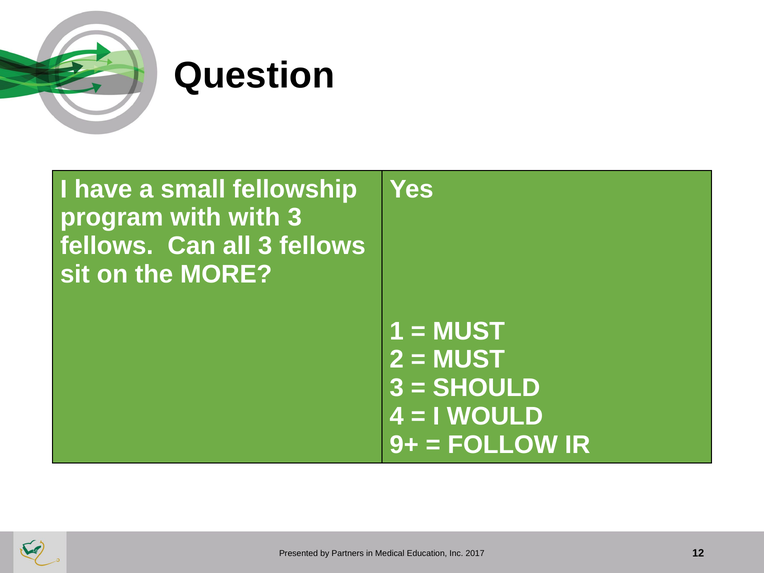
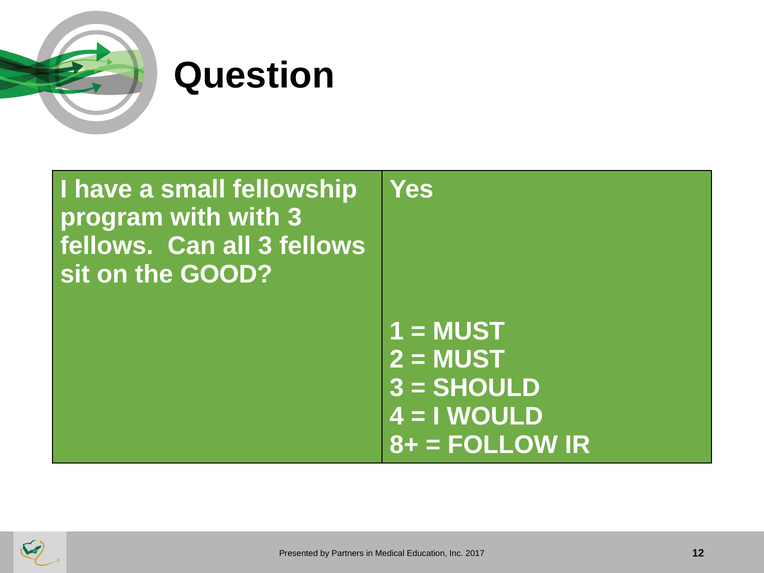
MORE: MORE -> GOOD
9+: 9+ -> 8+
